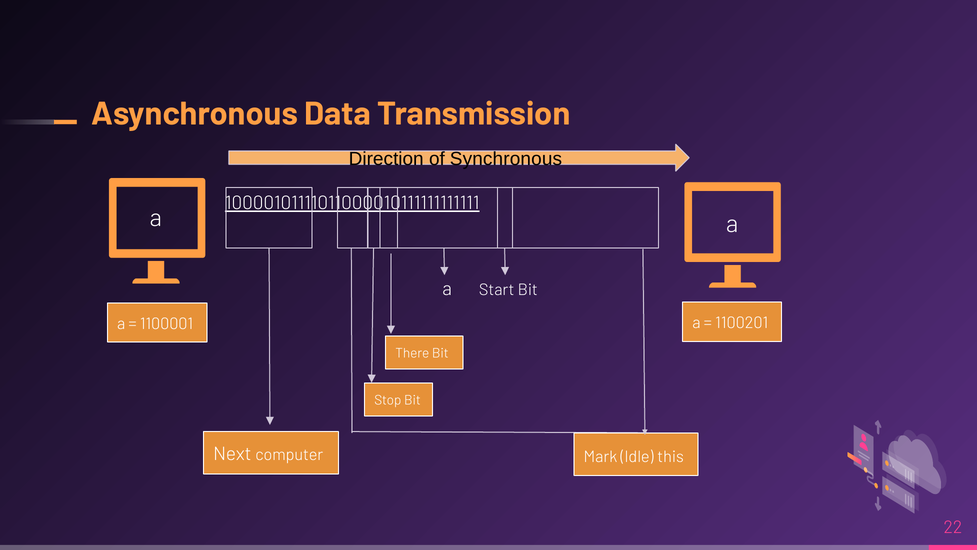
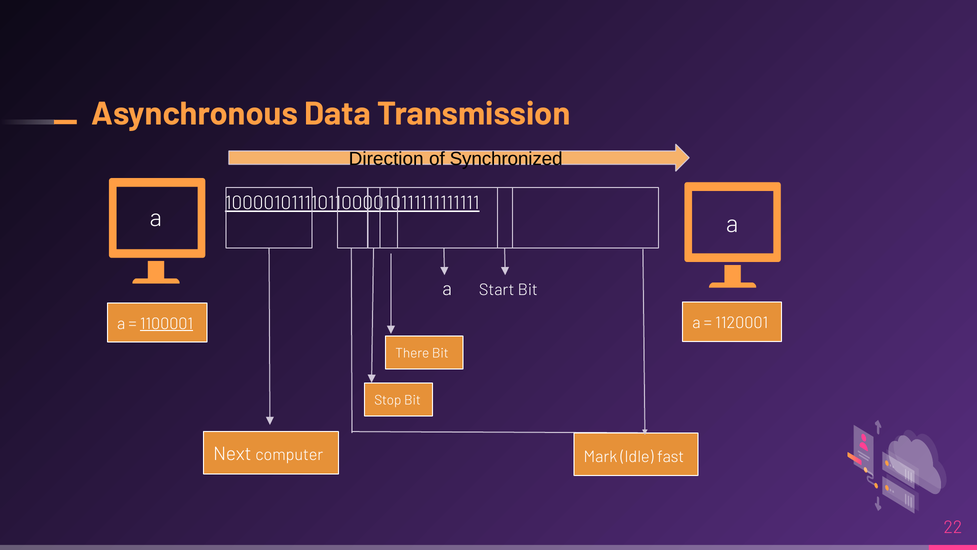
Synchronous: Synchronous -> Synchronized
1100201: 1100201 -> 1120001
1100001 underline: none -> present
this: this -> fast
